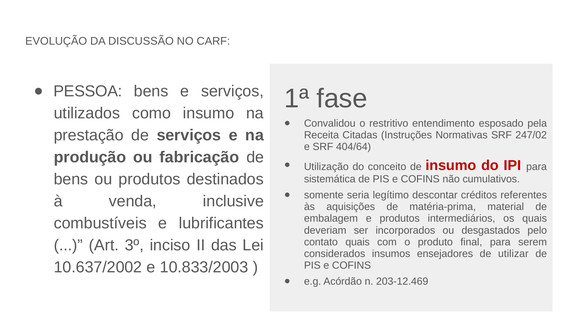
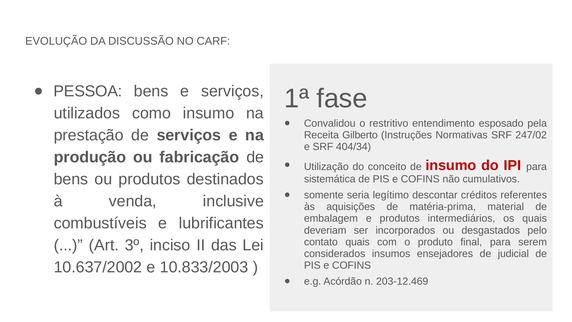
Citadas: Citadas -> Gilberto
404/64: 404/64 -> 404/34
utilizar: utilizar -> judicial
